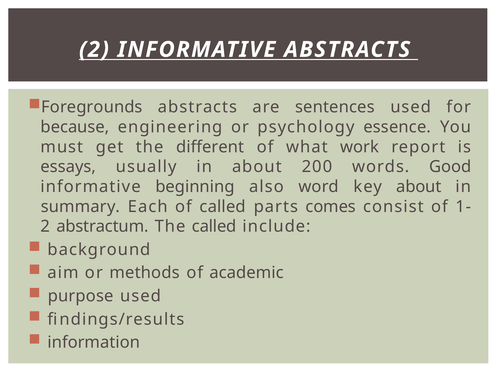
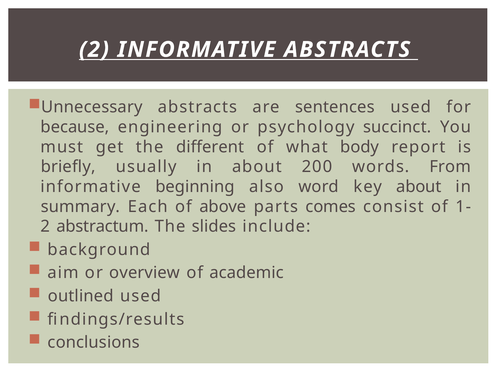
Foregrounds: Foregrounds -> Unnecessary
essence: essence -> succinct
work: work -> body
essays: essays -> briefly
Good: Good -> From
of called: called -> above
The called: called -> slides
methods: methods -> overview
purpose: purpose -> outlined
information: information -> conclusions
